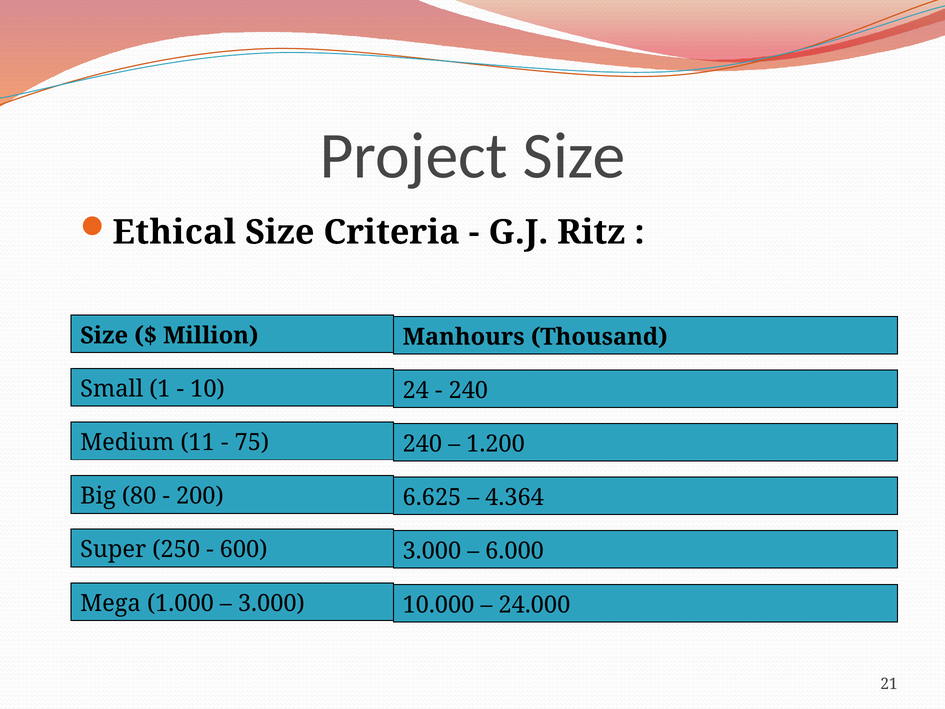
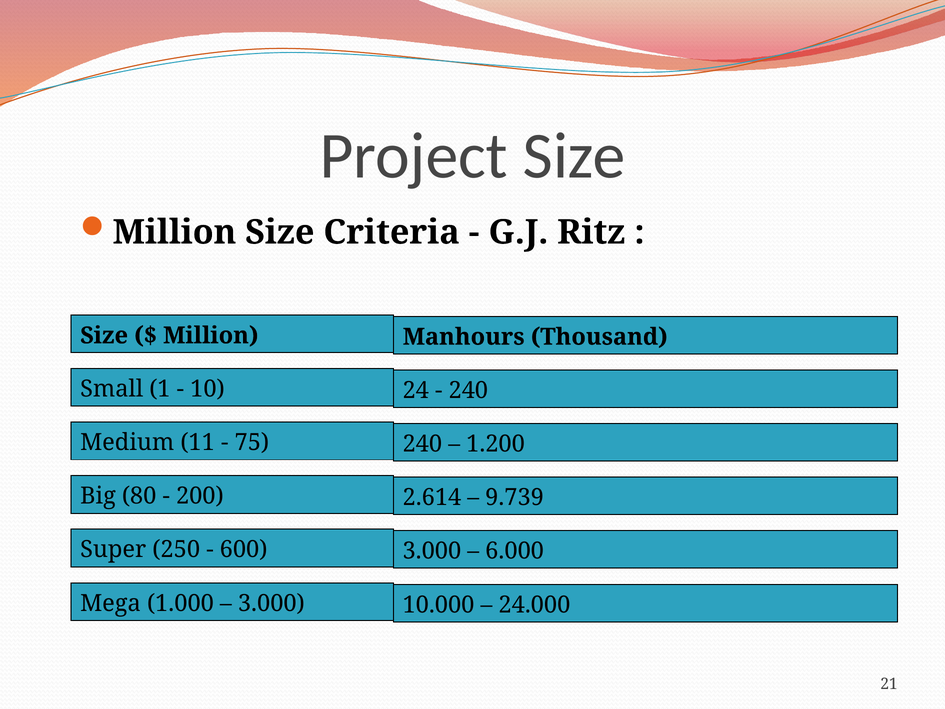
Ethical at (174, 232): Ethical -> Million
6.625: 6.625 -> 2.614
4.364: 4.364 -> 9.739
